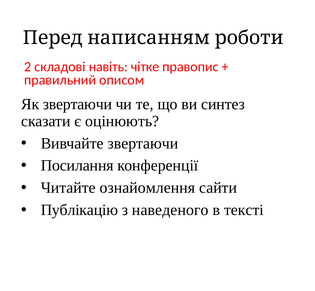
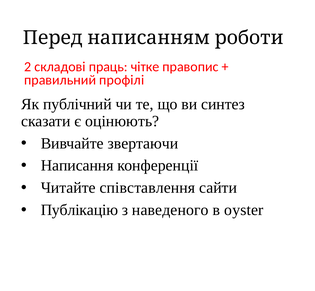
навіть: навіть -> праць
описом: описом -> профілі
Як звертаючи: звертаючи -> публічний
Посилання: Посилання -> Написання
ознайомлення: ознайомлення -> співставлення
тексті: тексті -> oyster
